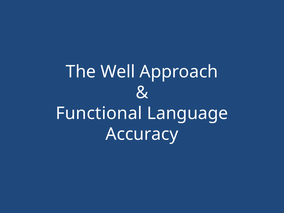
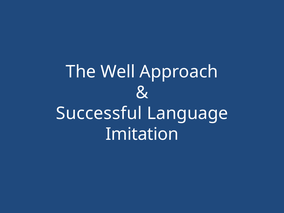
Functional: Functional -> Successful
Accuracy: Accuracy -> Imitation
